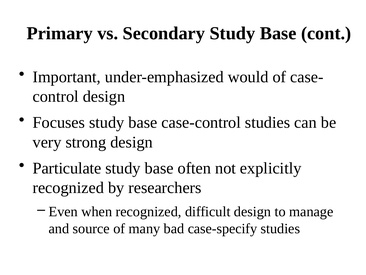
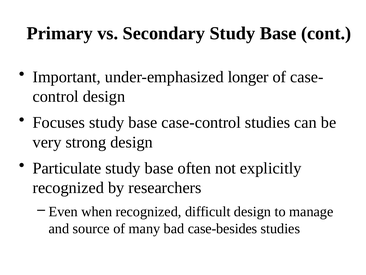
would: would -> longer
case-specify: case-specify -> case-besides
